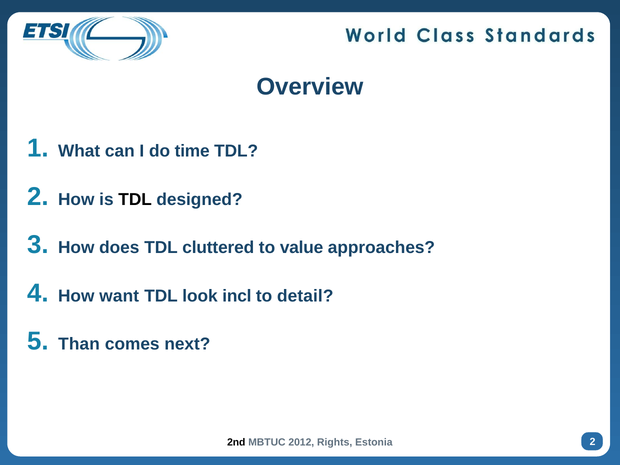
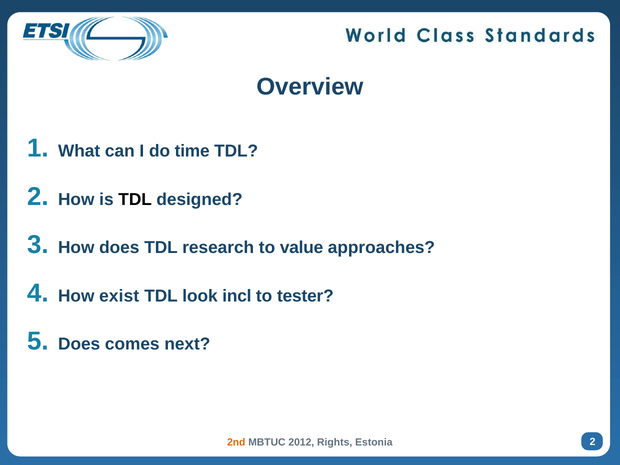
cluttered: cluttered -> research
want: want -> exist
detail: detail -> tester
Than at (79, 344): Than -> Does
2nd colour: black -> orange
